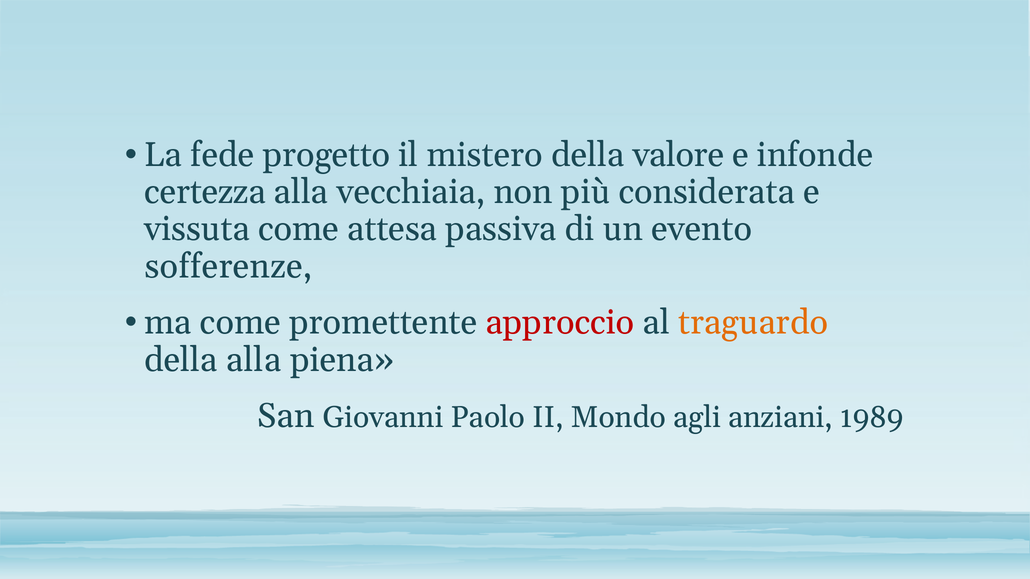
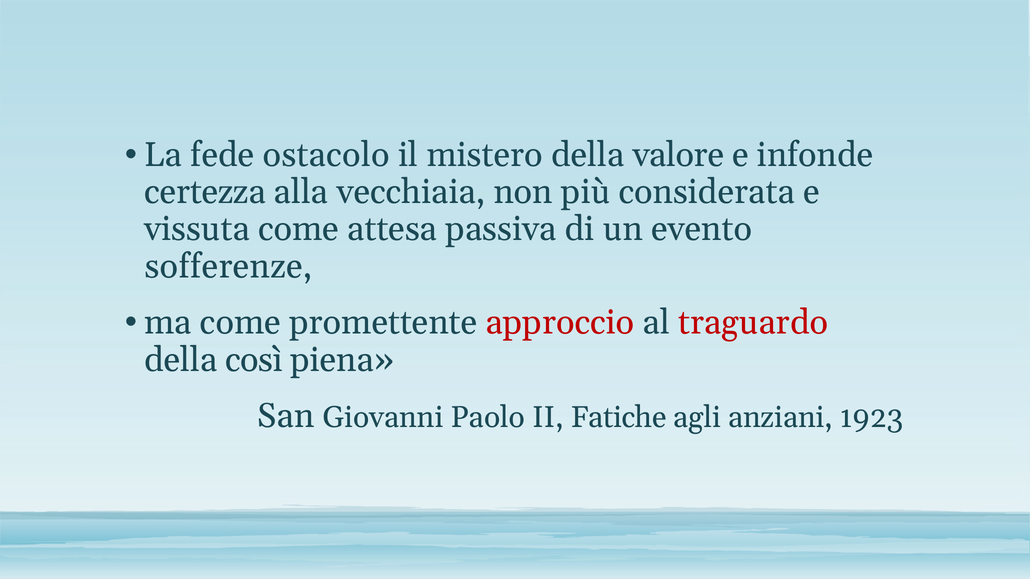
progetto: progetto -> ostacolo
traguardo colour: orange -> red
della alla: alla -> così
Mondo: Mondo -> Fatiche
1989: 1989 -> 1923
